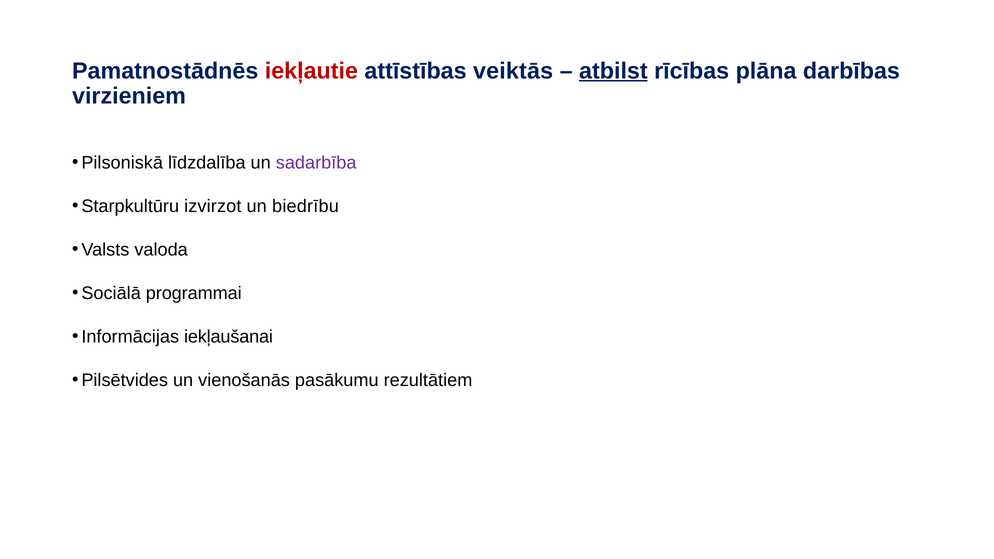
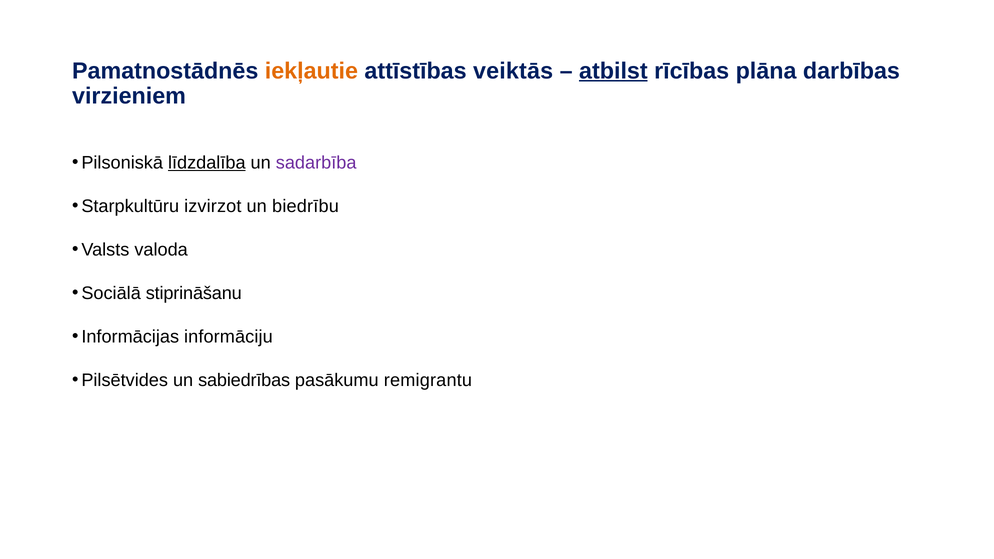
iekļautie colour: red -> orange
līdzdalība underline: none -> present
programmai: programmai -> stiprināšanu
iekļaušanai: iekļaušanai -> informāciju
vienošanās: vienošanās -> sabiedrības
rezultātiem: rezultātiem -> remigrantu
